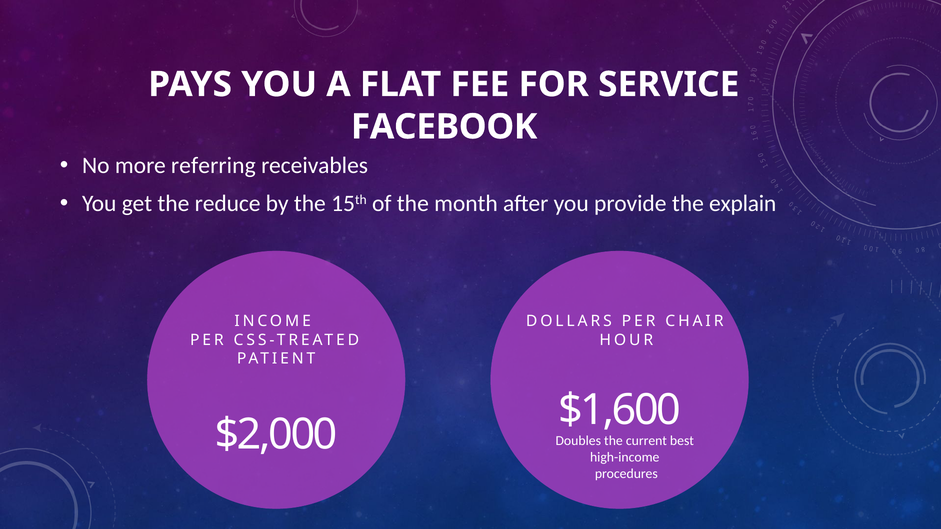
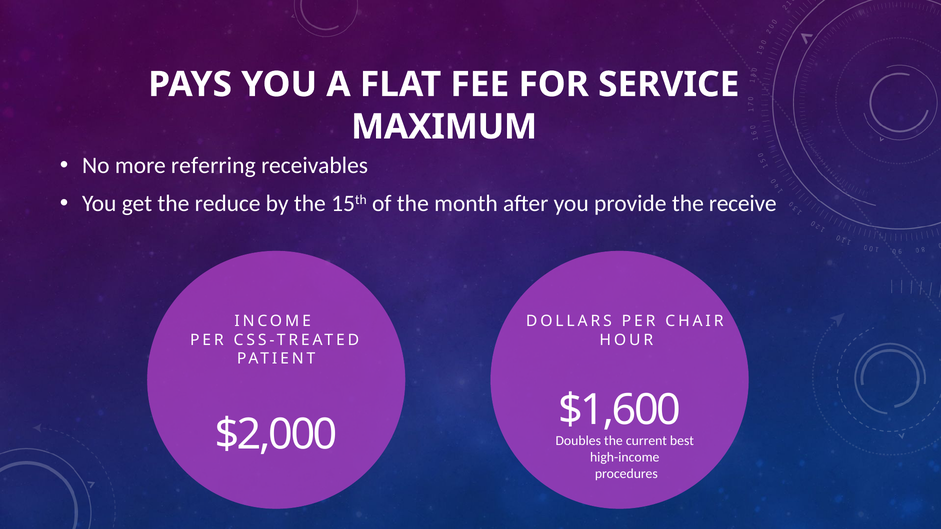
FACEBOOK: FACEBOOK -> MAXIMUM
explain: explain -> receive
